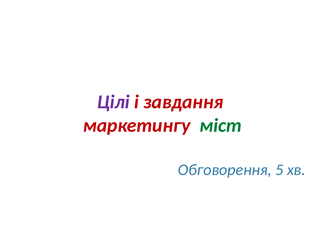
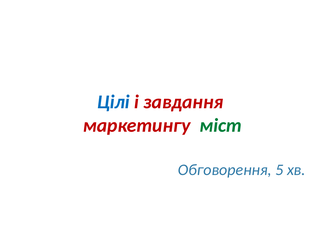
Цілі colour: purple -> blue
